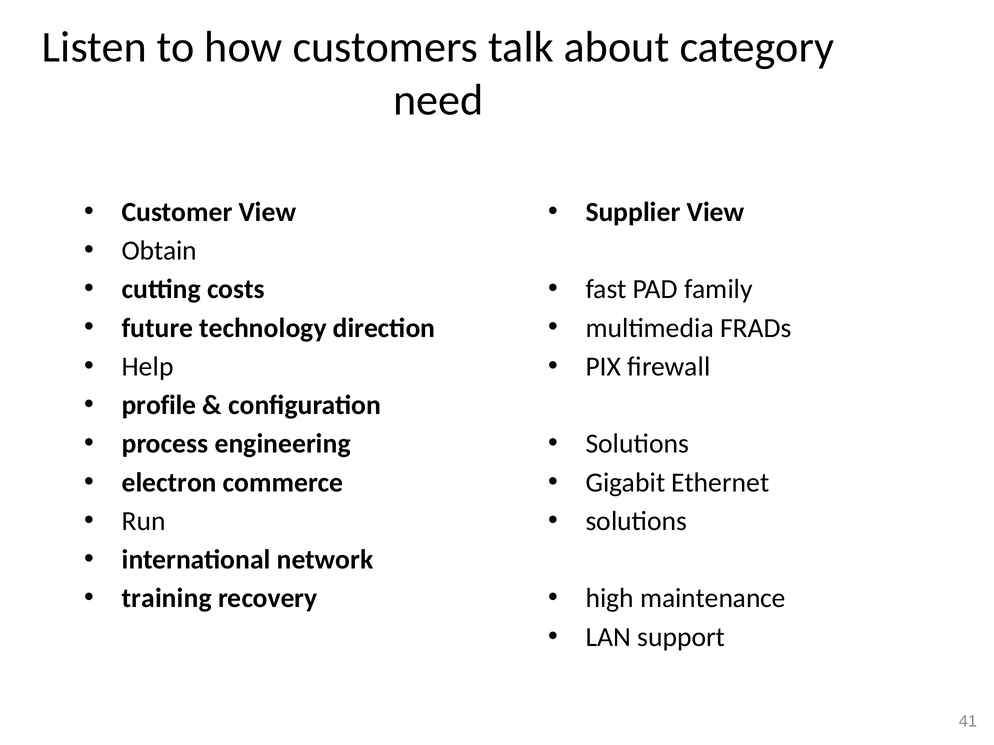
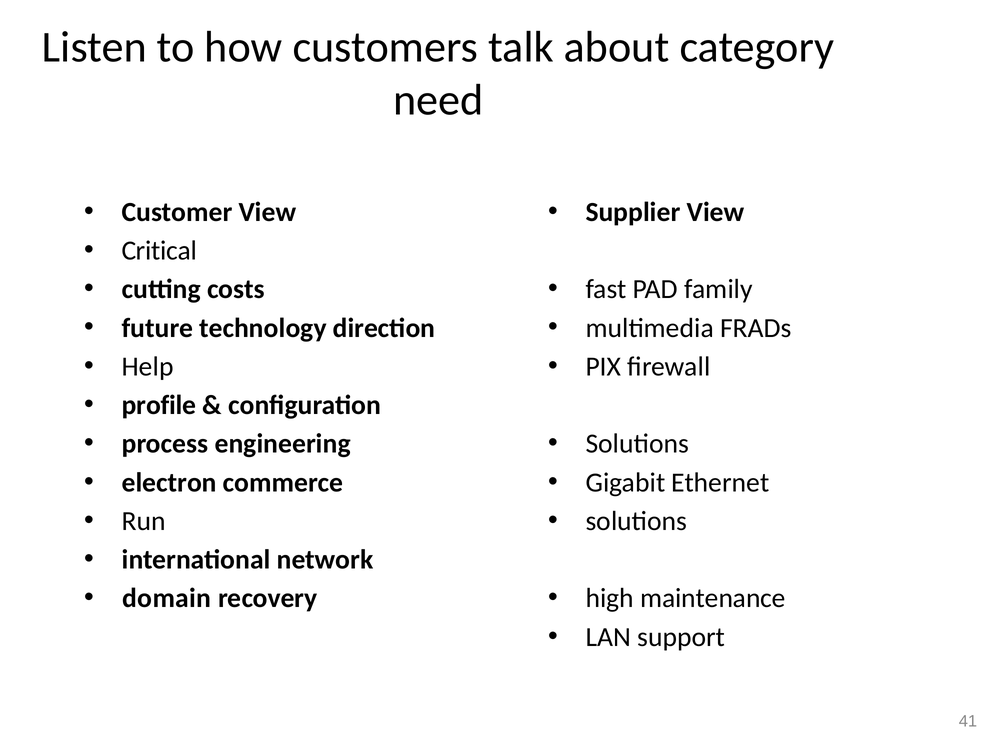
Obtain: Obtain -> Critical
training: training -> domain
